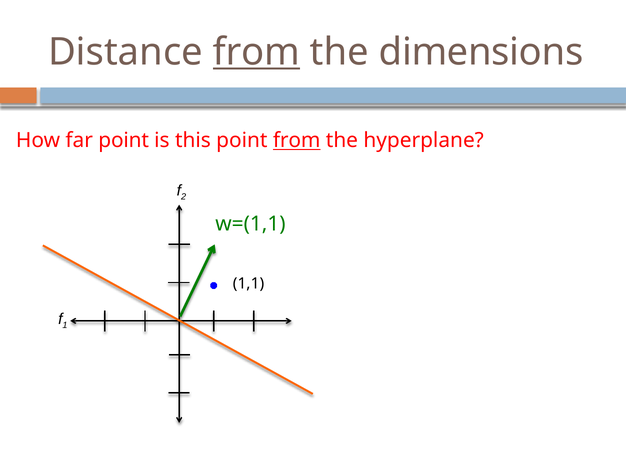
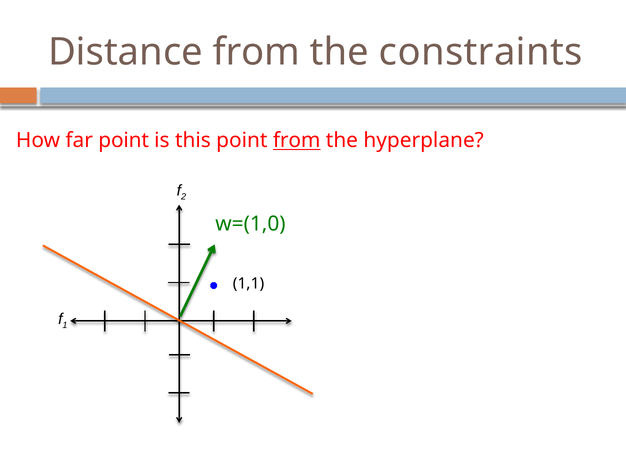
from at (257, 52) underline: present -> none
dimensions: dimensions -> constraints
w=(1,1: w=(1,1 -> w=(1,0
